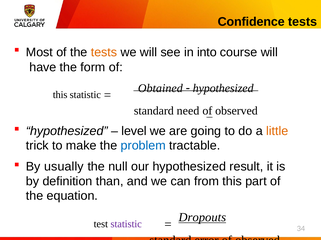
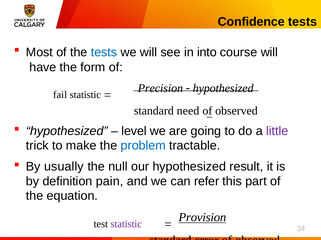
tests at (104, 52) colour: orange -> blue
Obtained: Obtained -> Precision
this at (60, 95): this -> fail
little colour: orange -> purple
than: than -> pain
from: from -> refer
Dropouts: Dropouts -> Provision
